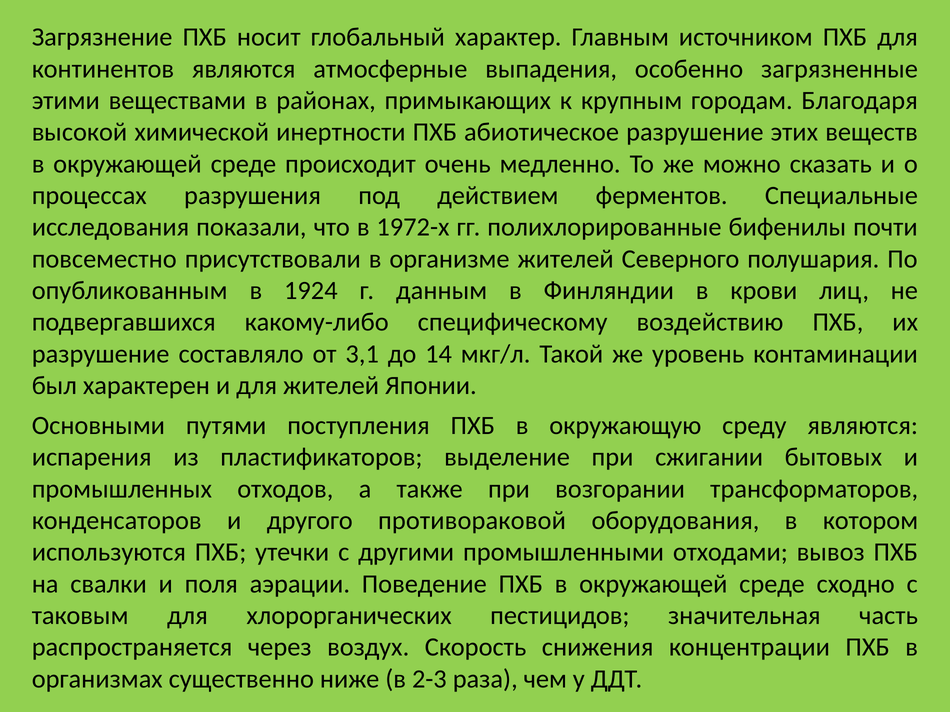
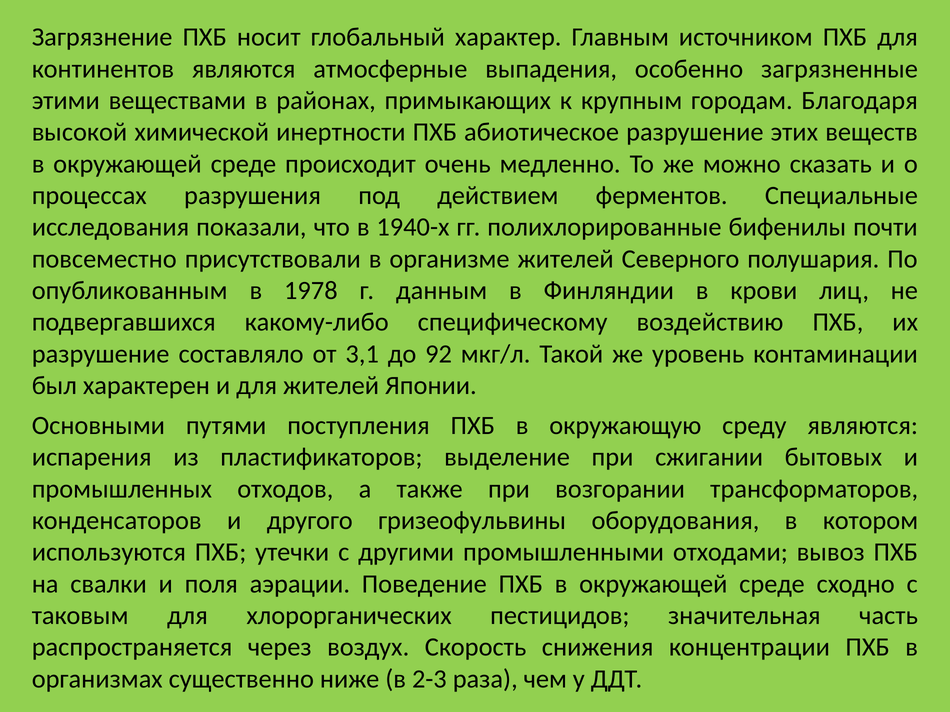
1972-х: 1972-х -> 1940-х
1924: 1924 -> 1978
14: 14 -> 92
противораковой: противораковой -> гризеофульвины
